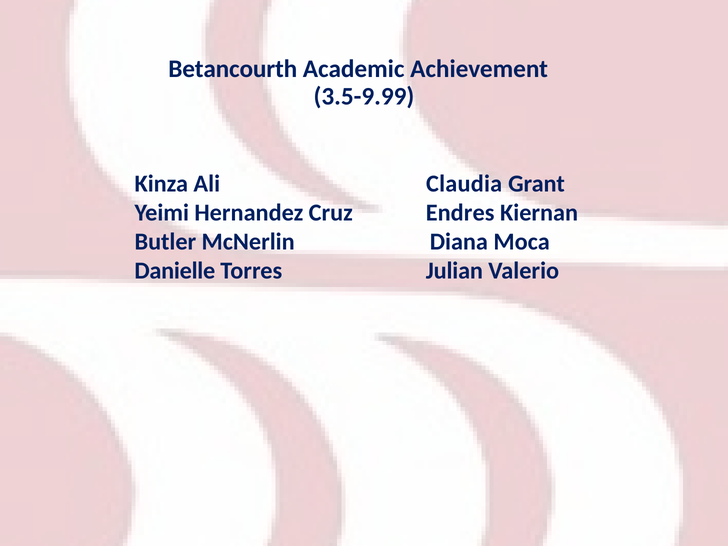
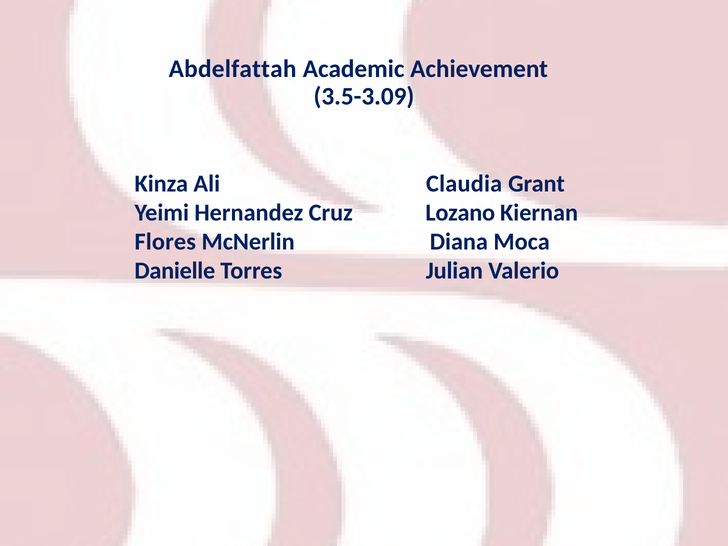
Betancourth: Betancourth -> Abdelfattah
3.5-9.99: 3.5-9.99 -> 3.5-3.09
Endres: Endres -> Lozano
Butler: Butler -> Flores
